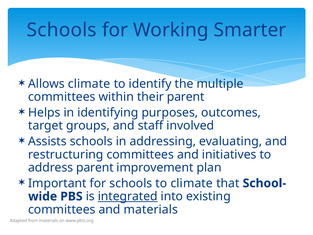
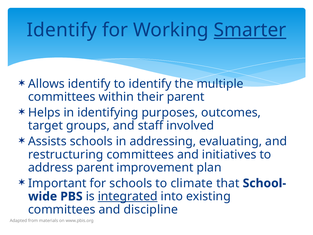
Schools at (62, 30): Schools -> Identify
Smarter underline: none -> present
Allows climate: climate -> identify
and materials: materials -> discipline
